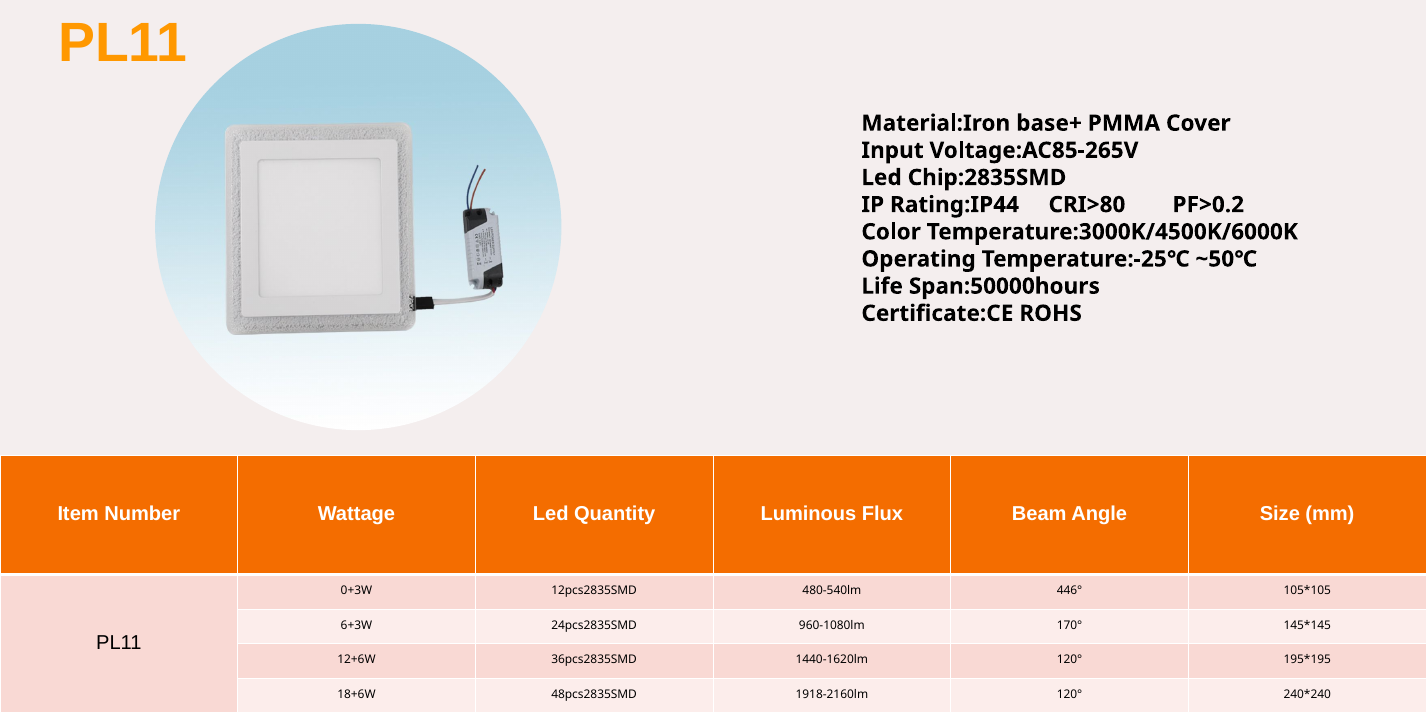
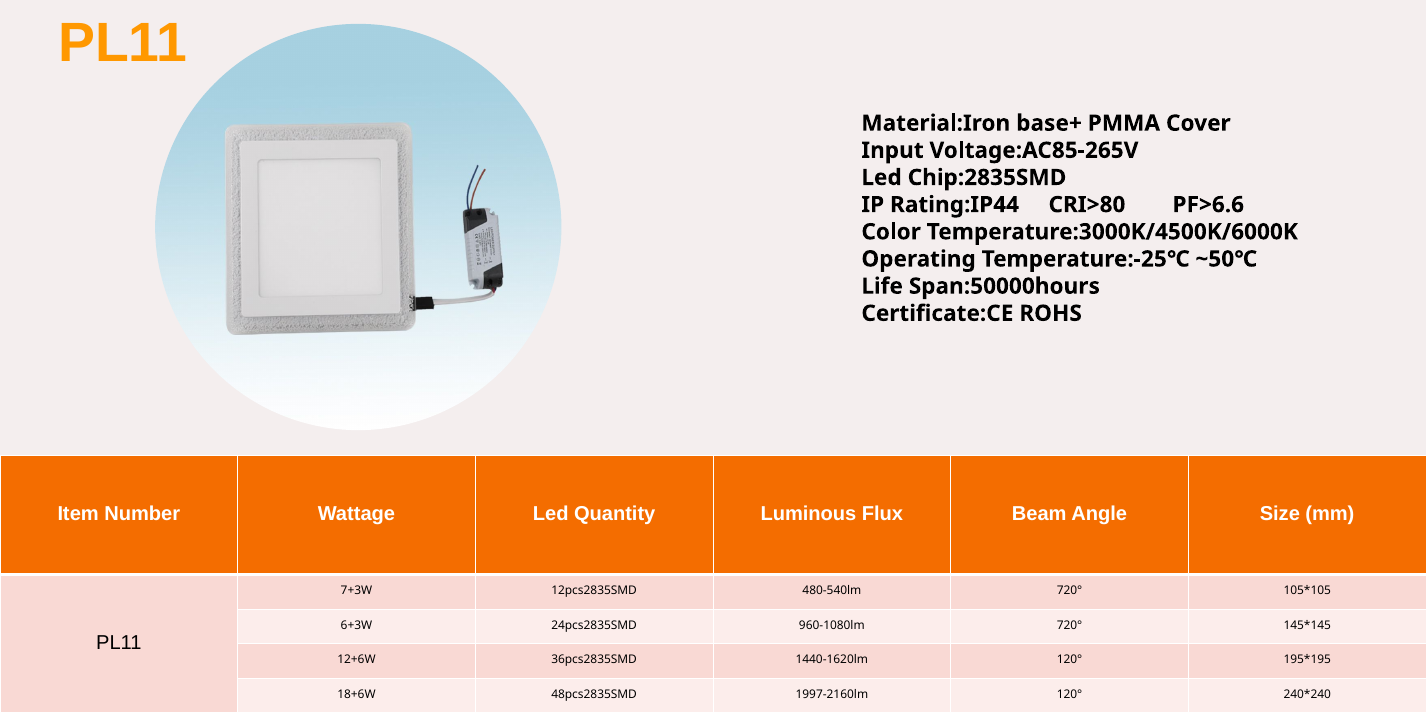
PF>0.2: PF>0.2 -> PF>6.6
0+3W: 0+3W -> 7+3W
480-540lm 446°: 446° -> 720°
960-1080lm 170°: 170° -> 720°
1918-2160lm: 1918-2160lm -> 1997-2160lm
